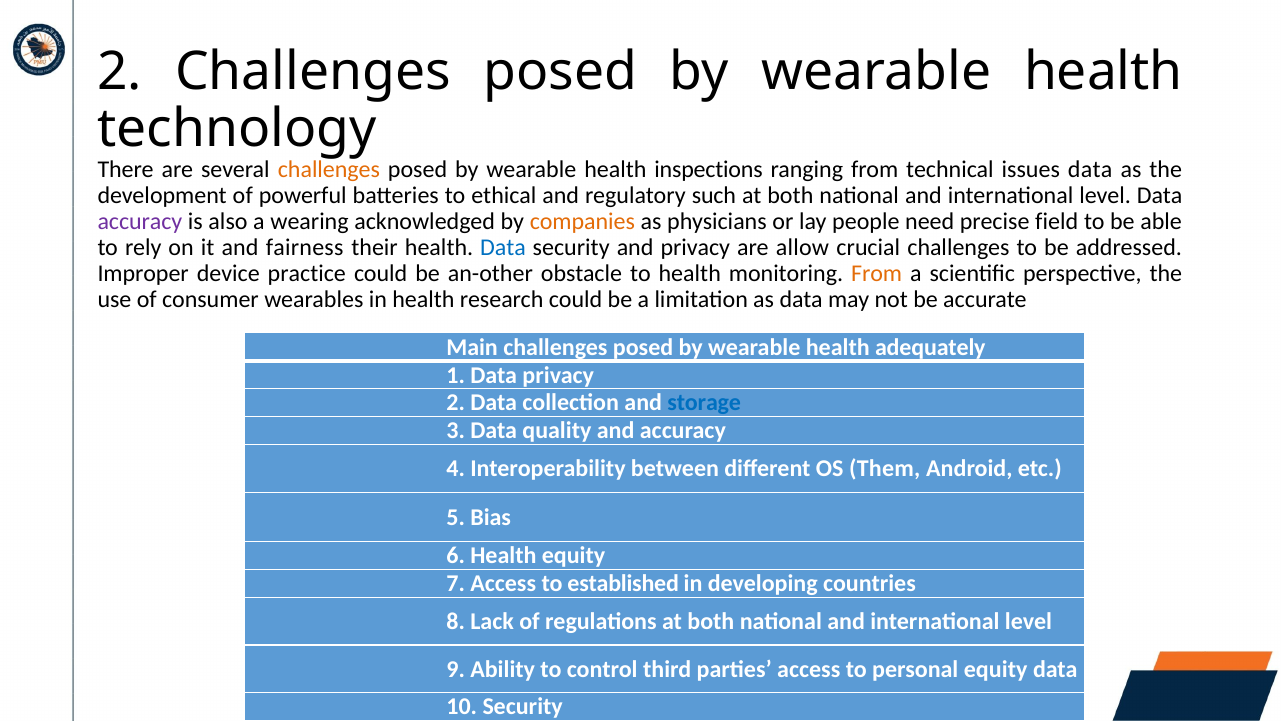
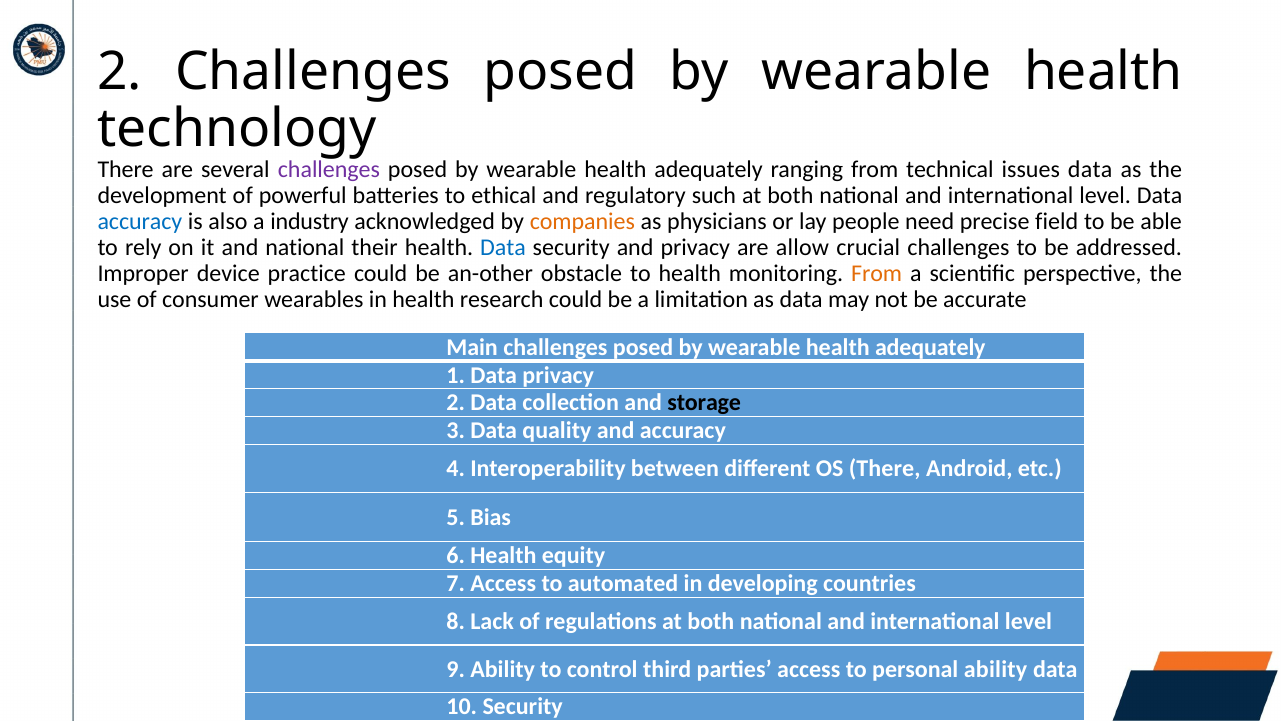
challenges at (329, 169) colour: orange -> purple
inspections at (709, 169): inspections -> adequately
accuracy at (140, 221) colour: purple -> blue
wearing: wearing -> industry
and fairness: fairness -> national
storage colour: blue -> black
OS Them: Them -> There
established: established -> automated
personal equity: equity -> ability
